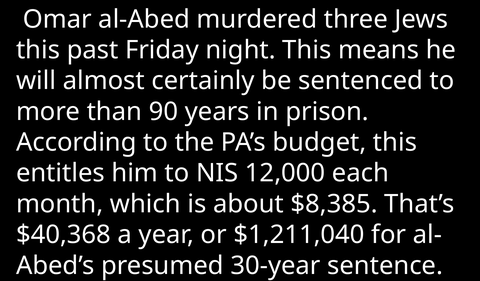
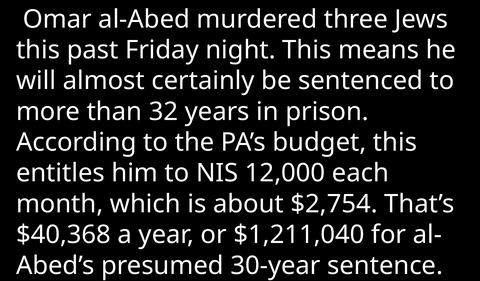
90: 90 -> 32
$8,385: $8,385 -> $2,754
